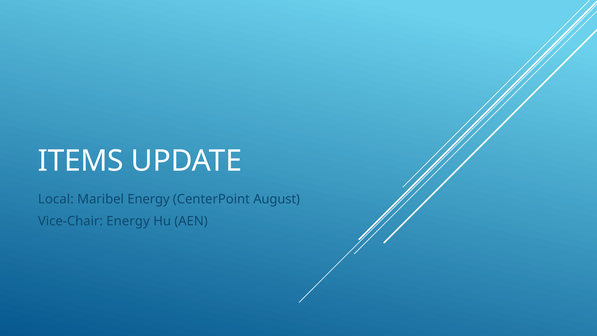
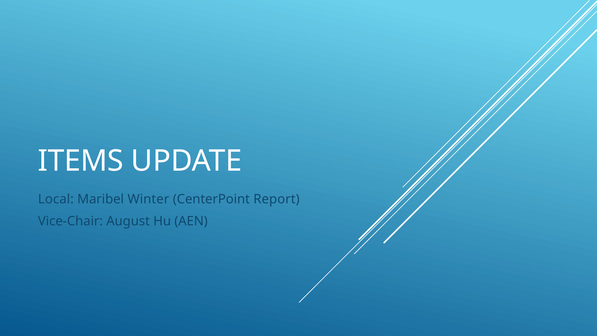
Maribel Energy: Energy -> Winter
August: August -> Report
Vice-Chair Energy: Energy -> August
